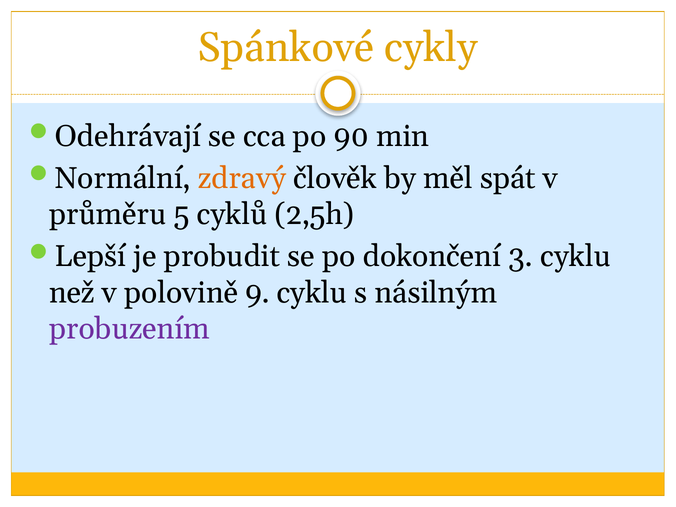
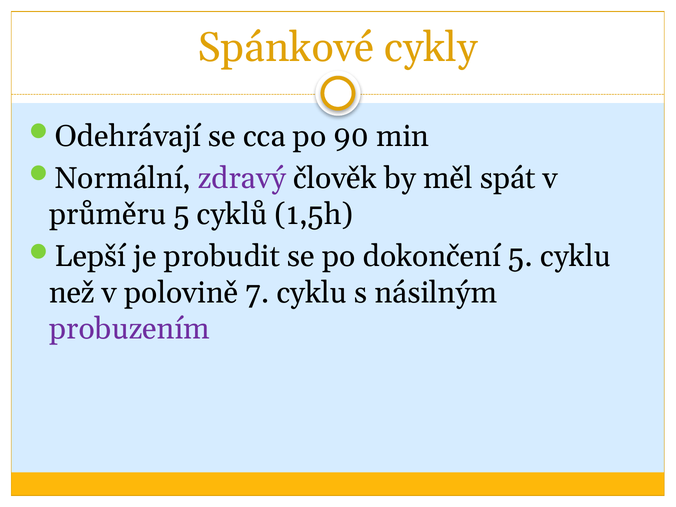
zdravý colour: orange -> purple
2,5h: 2,5h -> 1,5h
dokončení 3: 3 -> 5
9: 9 -> 7
